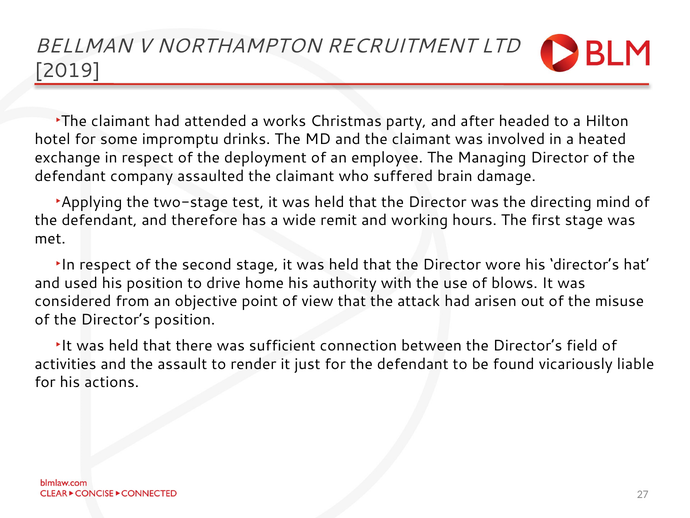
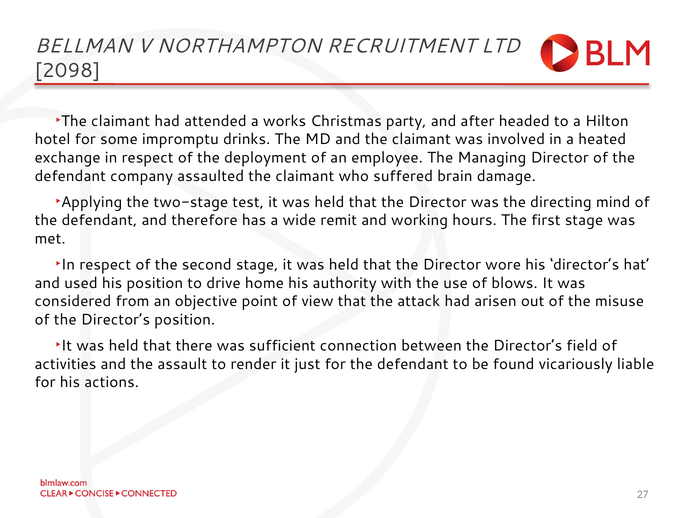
2019: 2019 -> 2098
